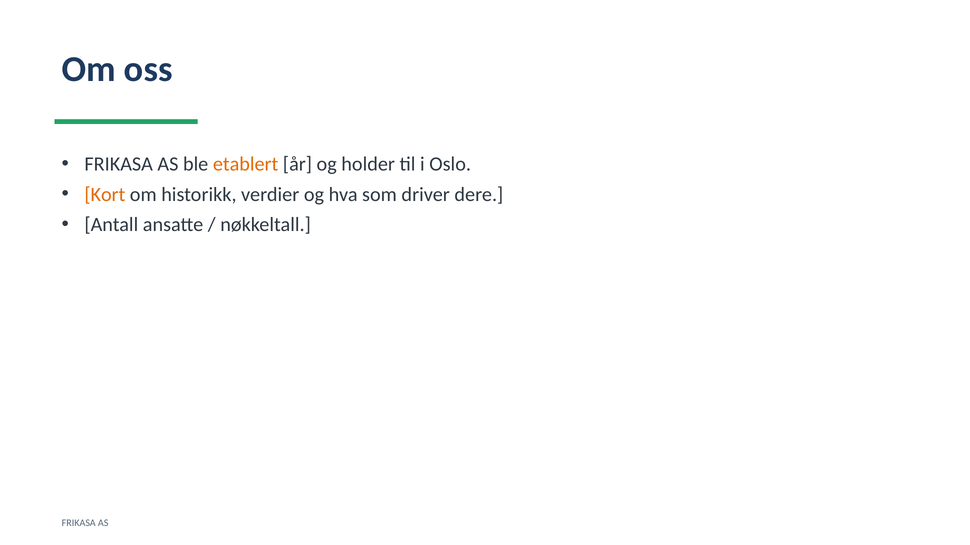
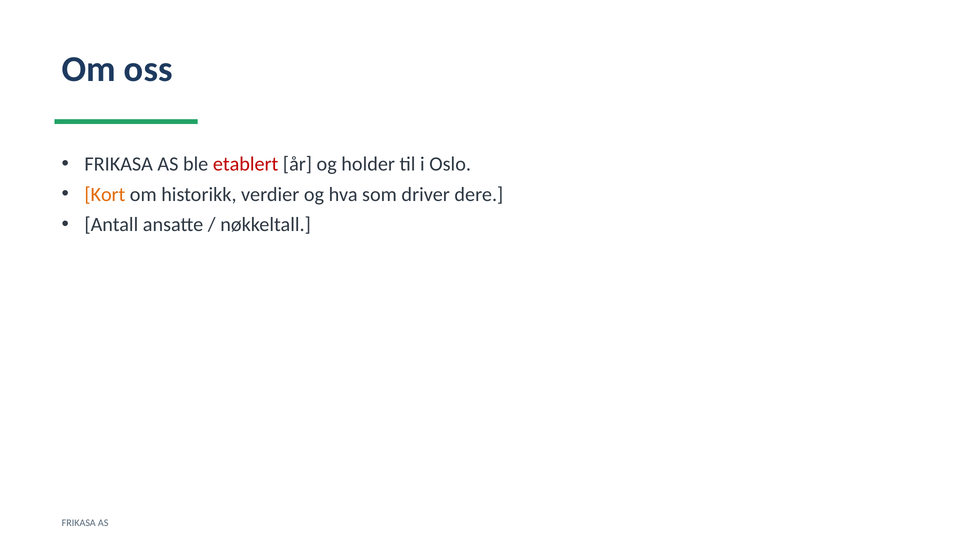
etablert colour: orange -> red
